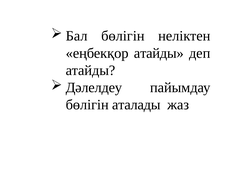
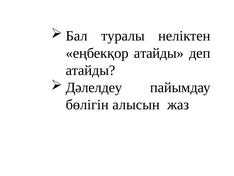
Бал бөлігін: бөлігін -> туралы
аталады: аталады -> алысын
